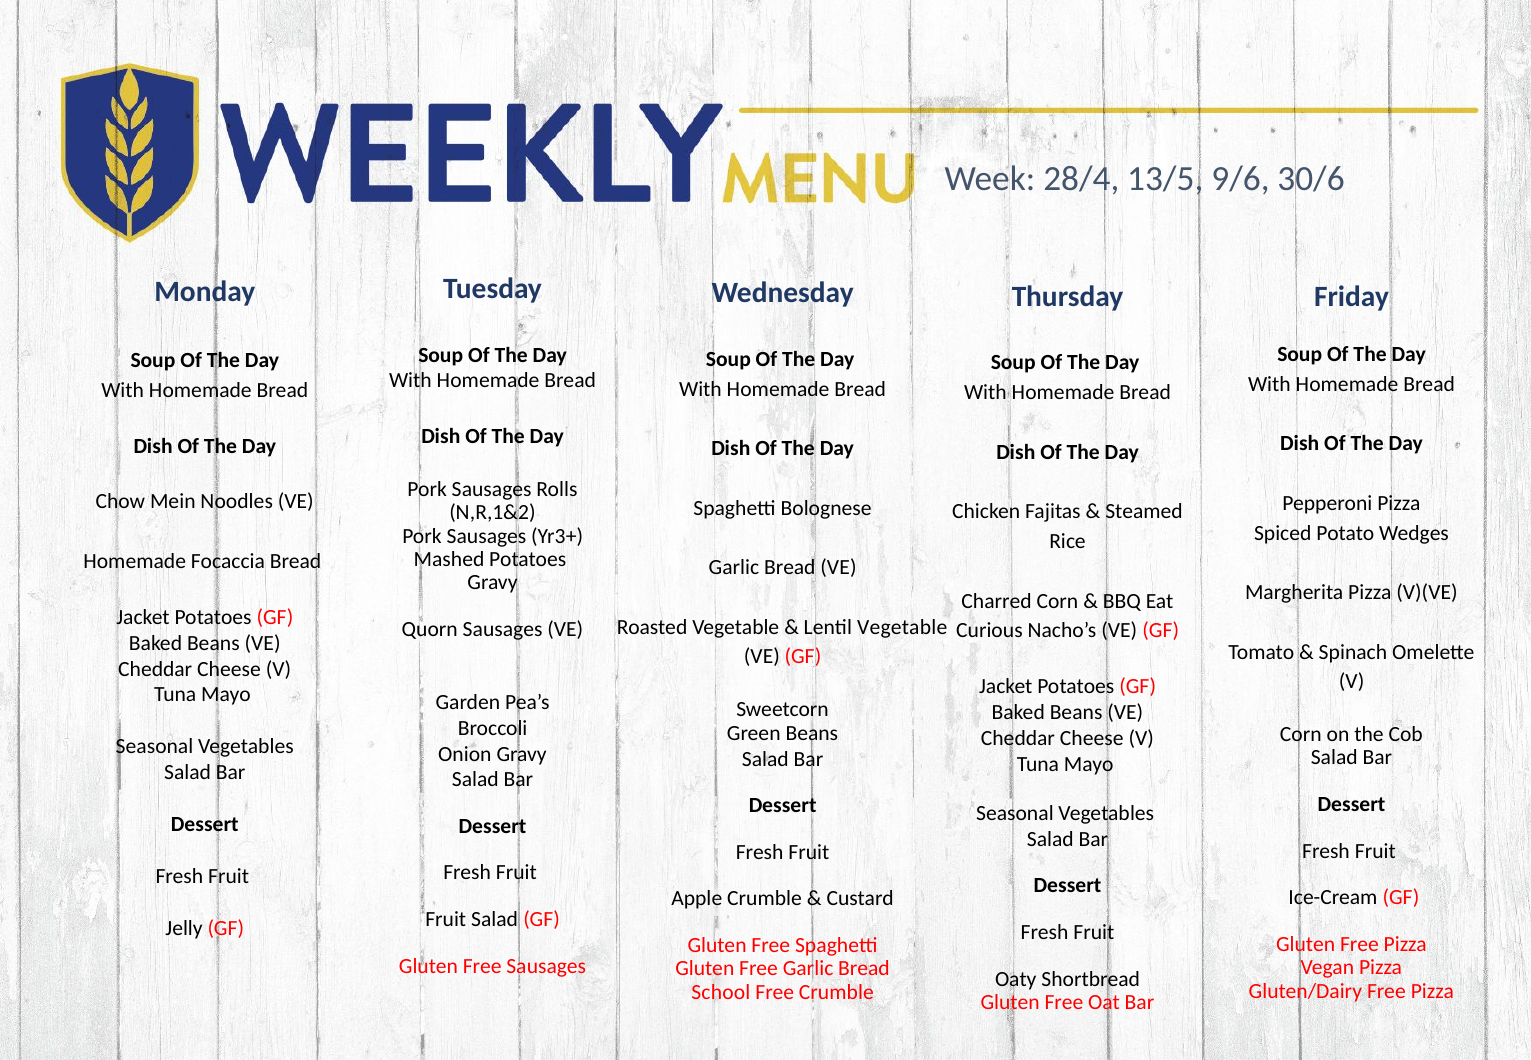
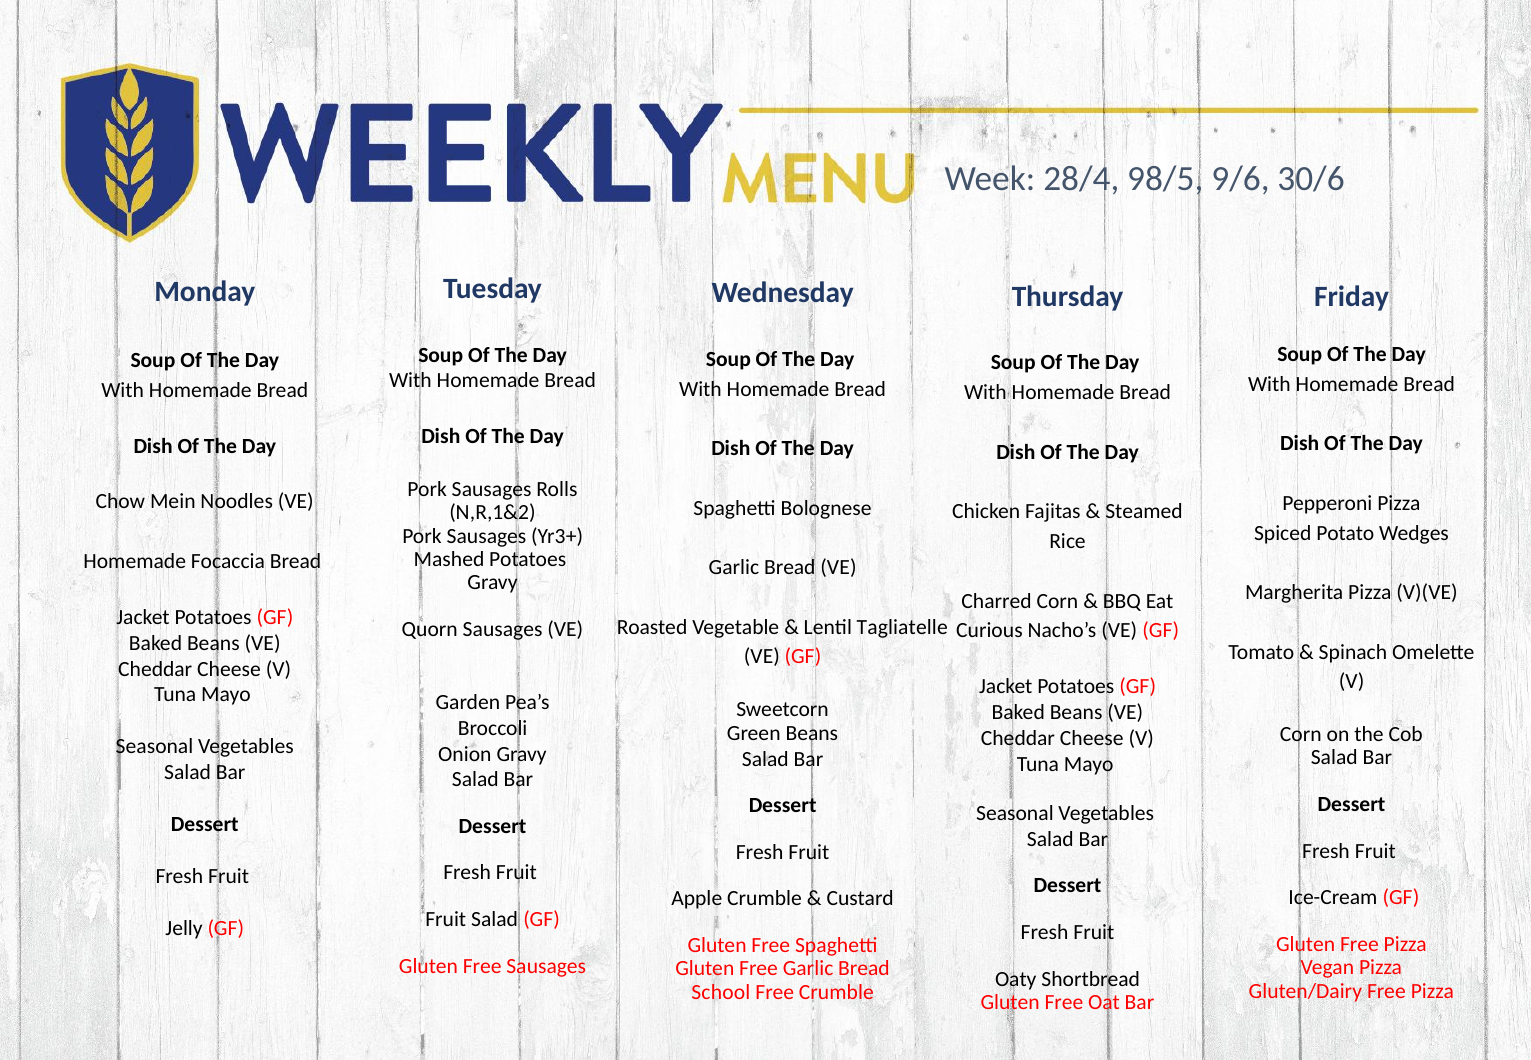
13/5: 13/5 -> 98/5
Lentil Vegetable: Vegetable -> Tagliatelle
